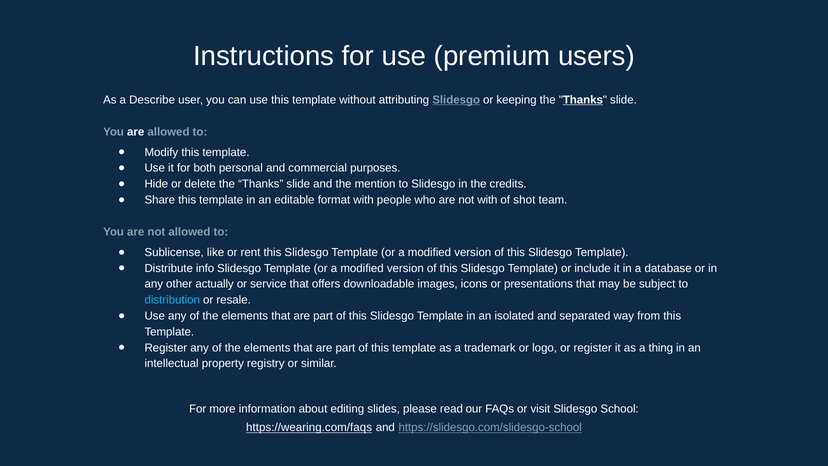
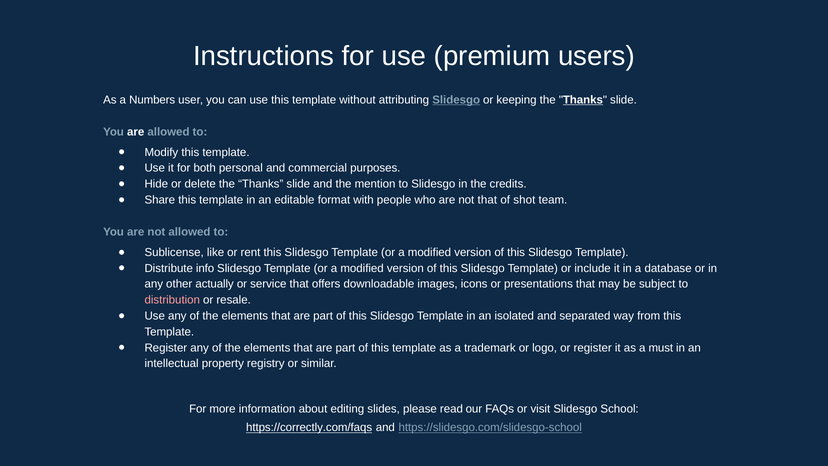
Describe: Describe -> Numbers
not with: with -> that
distribution colour: light blue -> pink
thing: thing -> must
https://wearing.com/faqs: https://wearing.com/faqs -> https://correctly.com/faqs
